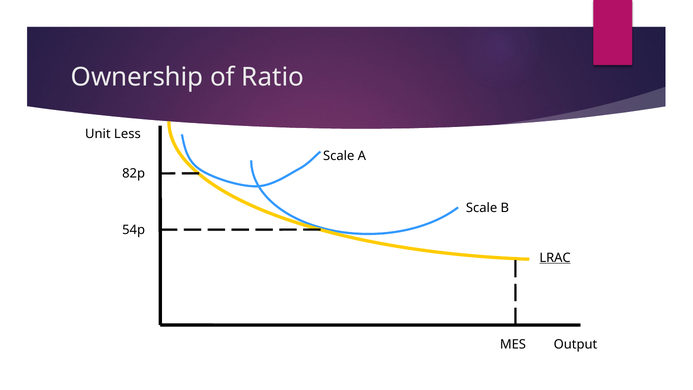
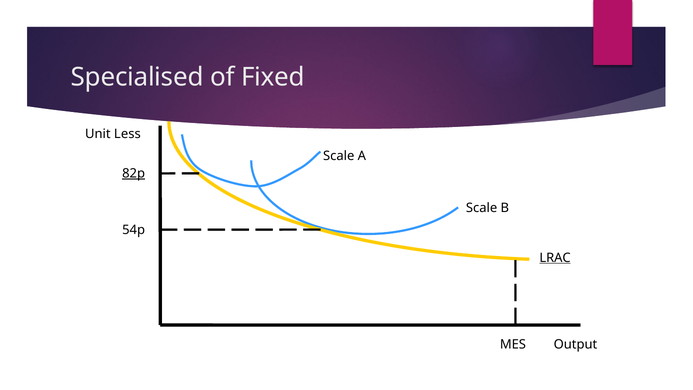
Ownership: Ownership -> Specialised
Ratio: Ratio -> Fixed
82p underline: none -> present
